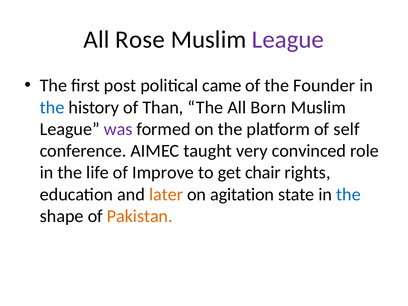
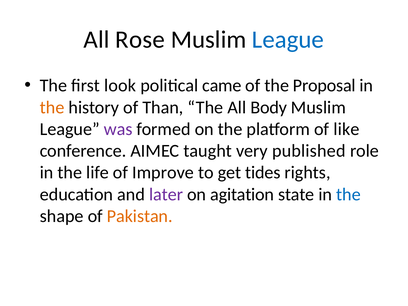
League at (288, 39) colour: purple -> blue
post: post -> look
Founder: Founder -> Proposal
the at (52, 107) colour: blue -> orange
Born: Born -> Body
self: self -> like
convinced: convinced -> published
chair: chair -> tides
later colour: orange -> purple
